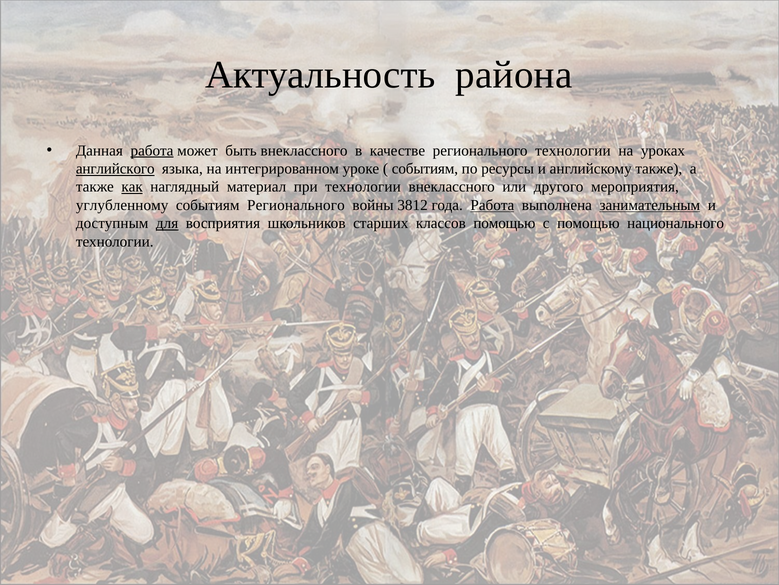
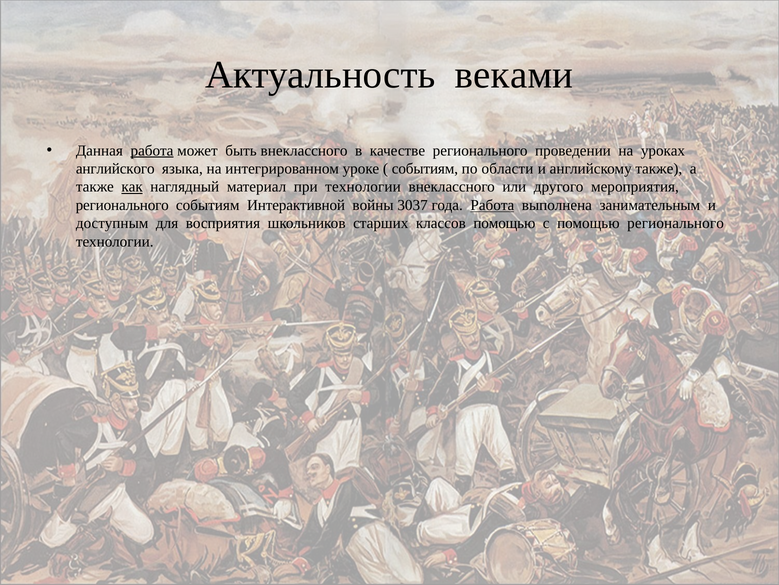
района: района -> веками
регионального технологии: технологии -> проведении
английского underline: present -> none
ресурсы: ресурсы -> области
углубленному at (122, 205): углубленному -> регионального
событиям Регионального: Регионального -> Интерактивной
3812: 3812 -> 3037
занимательным underline: present -> none
для underline: present -> none
помощью национального: национального -> регионального
